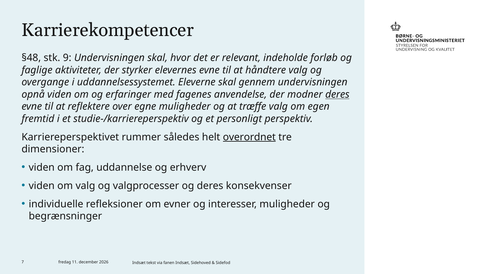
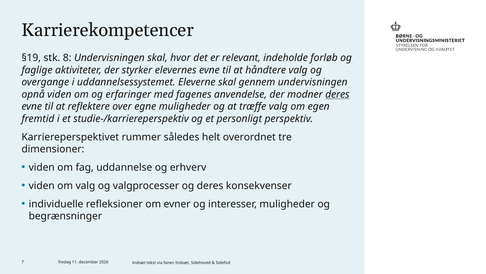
§48: §48 -> §19
9: 9 -> 8
overordnet underline: present -> none
